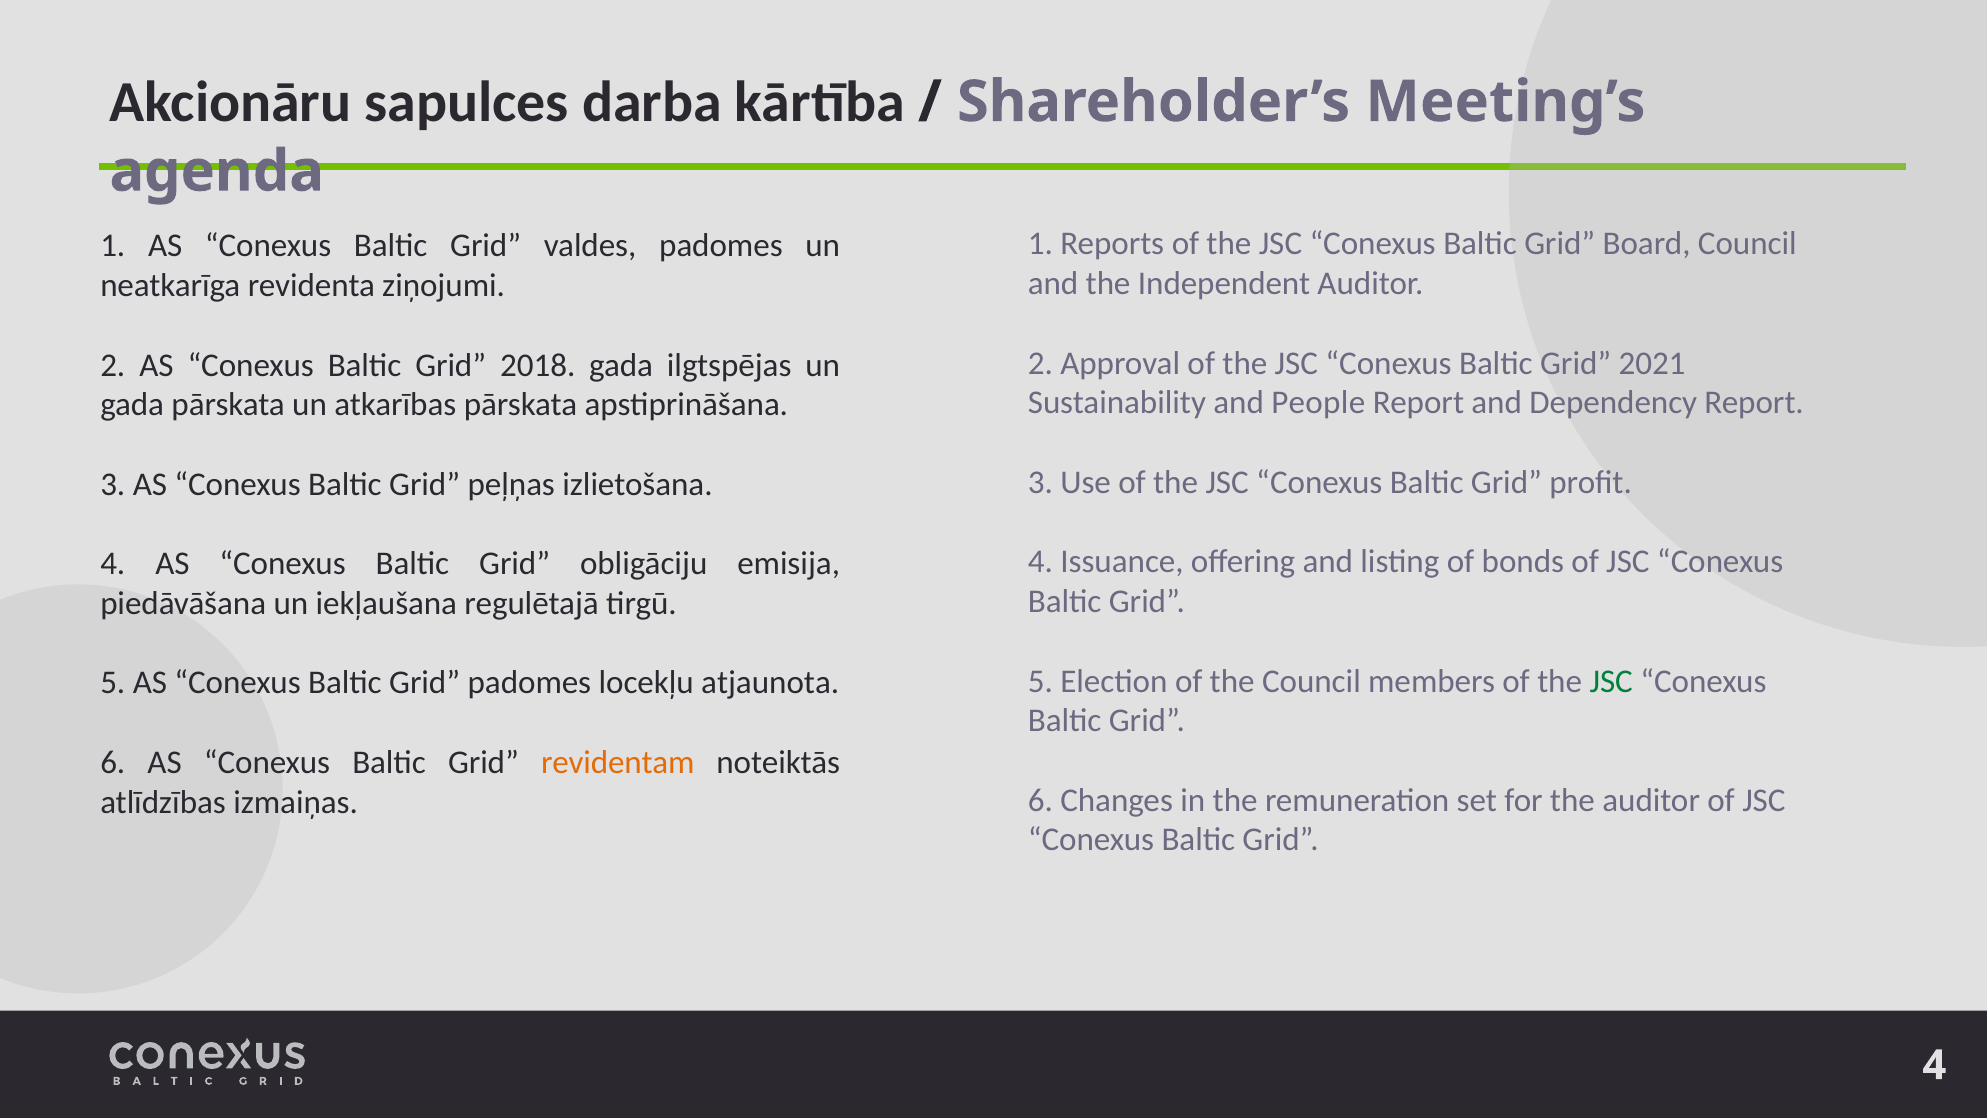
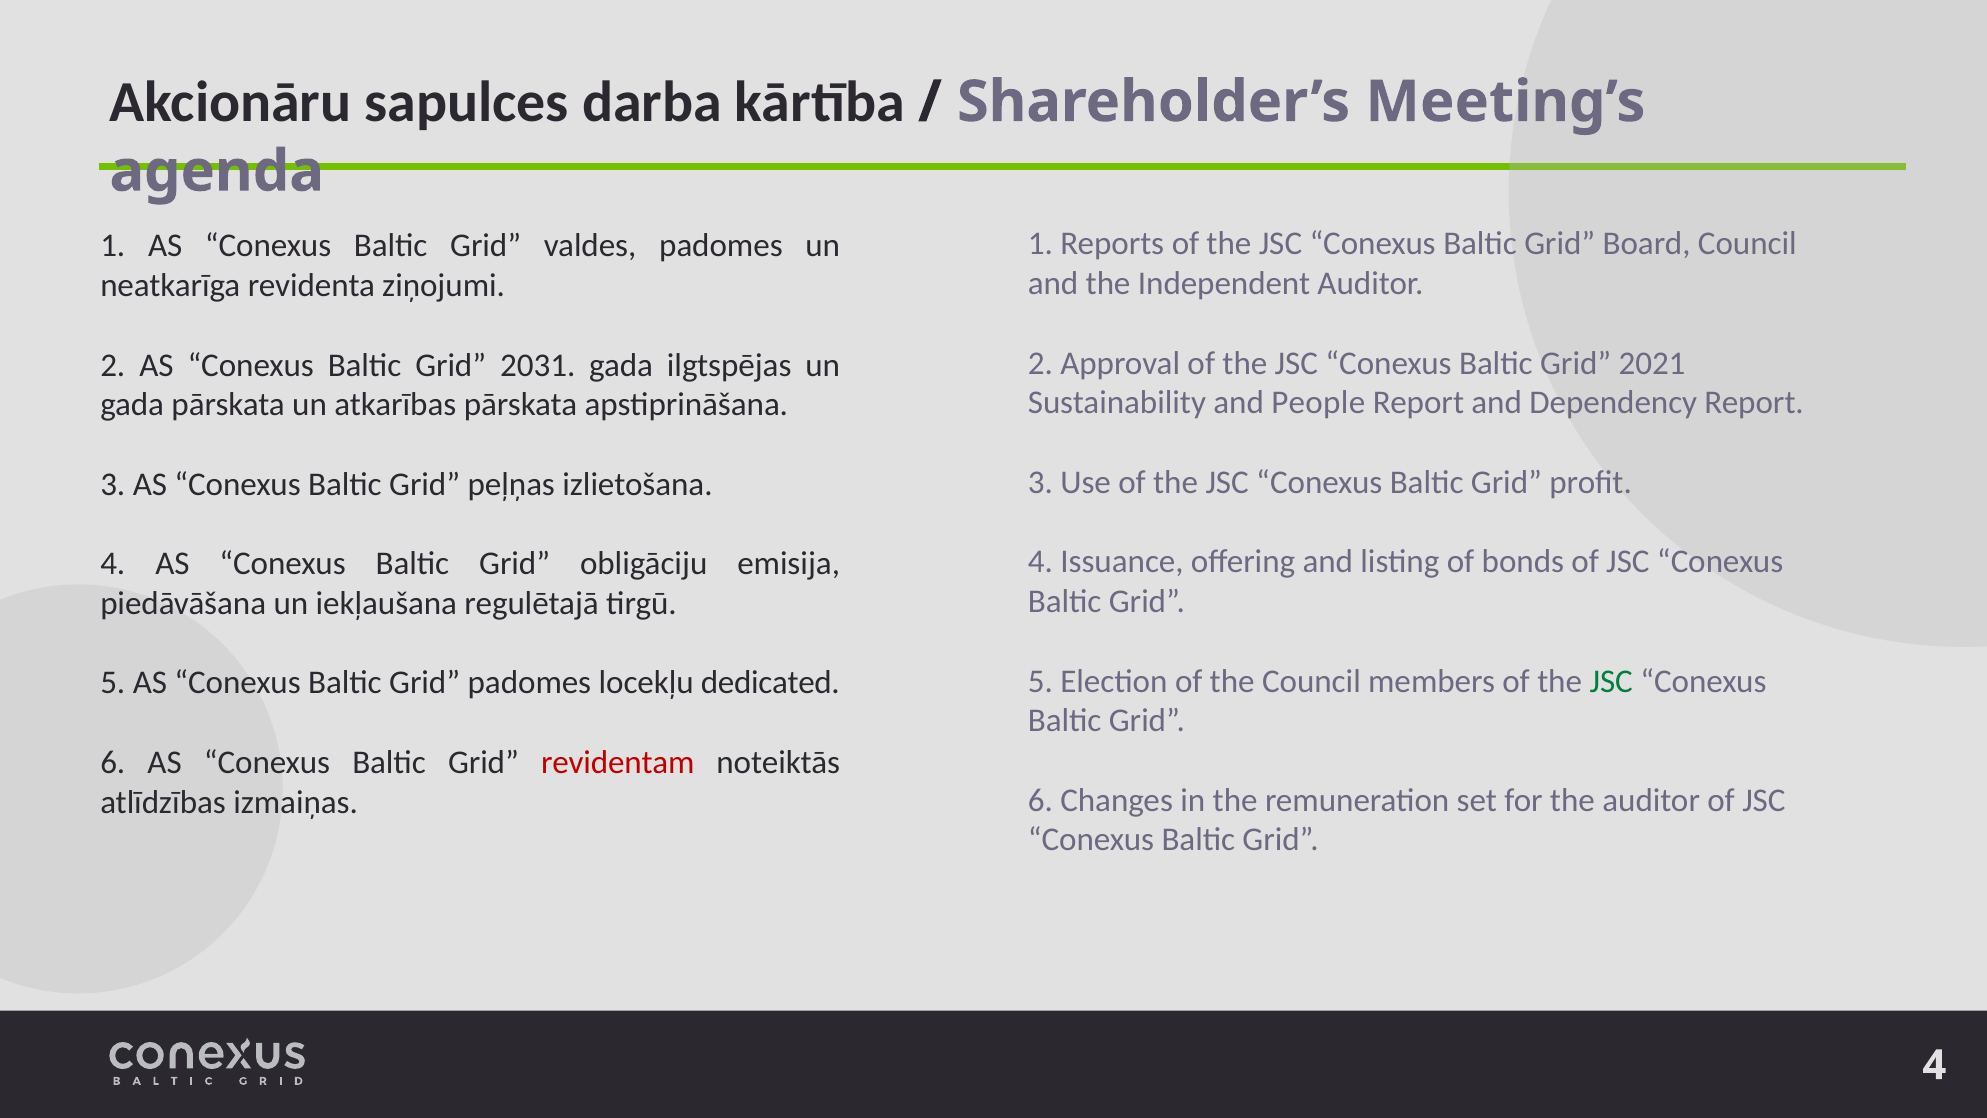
2018: 2018 -> 2031
atjaunota: atjaunota -> dedicated
revidentam colour: orange -> red
